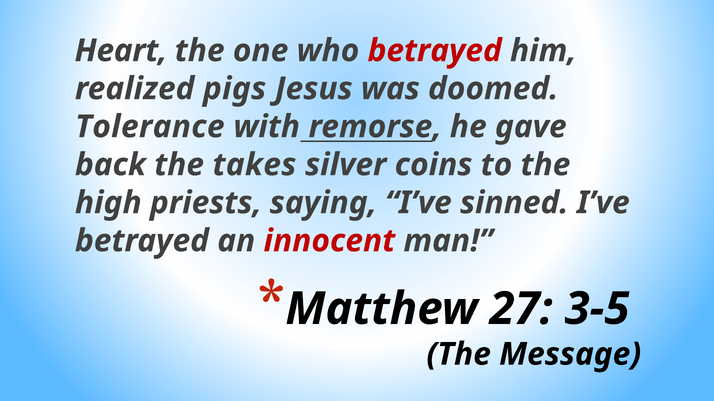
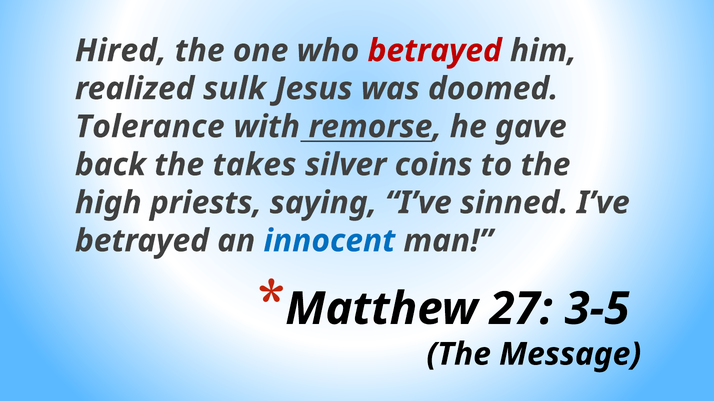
Heart: Heart -> Hired
pigs: pigs -> sulk
innocent colour: red -> blue
